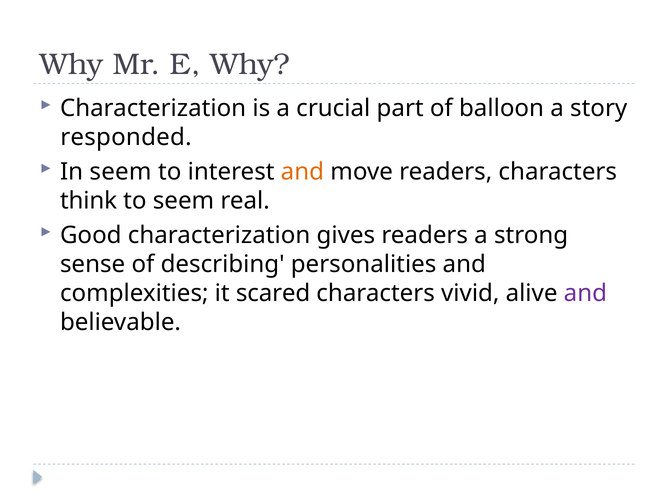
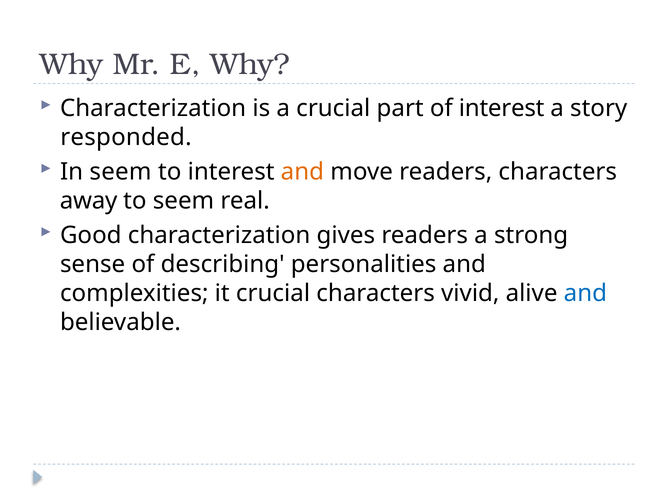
of balloon: balloon -> interest
think: think -> away
it scared: scared -> crucial
and at (585, 293) colour: purple -> blue
